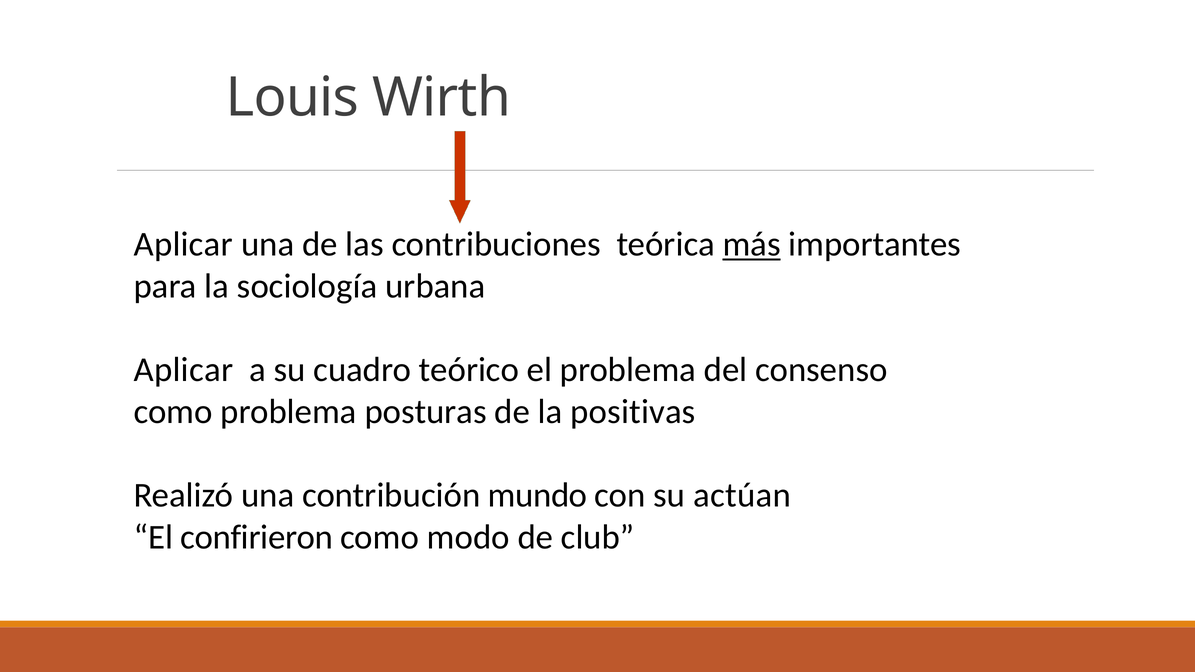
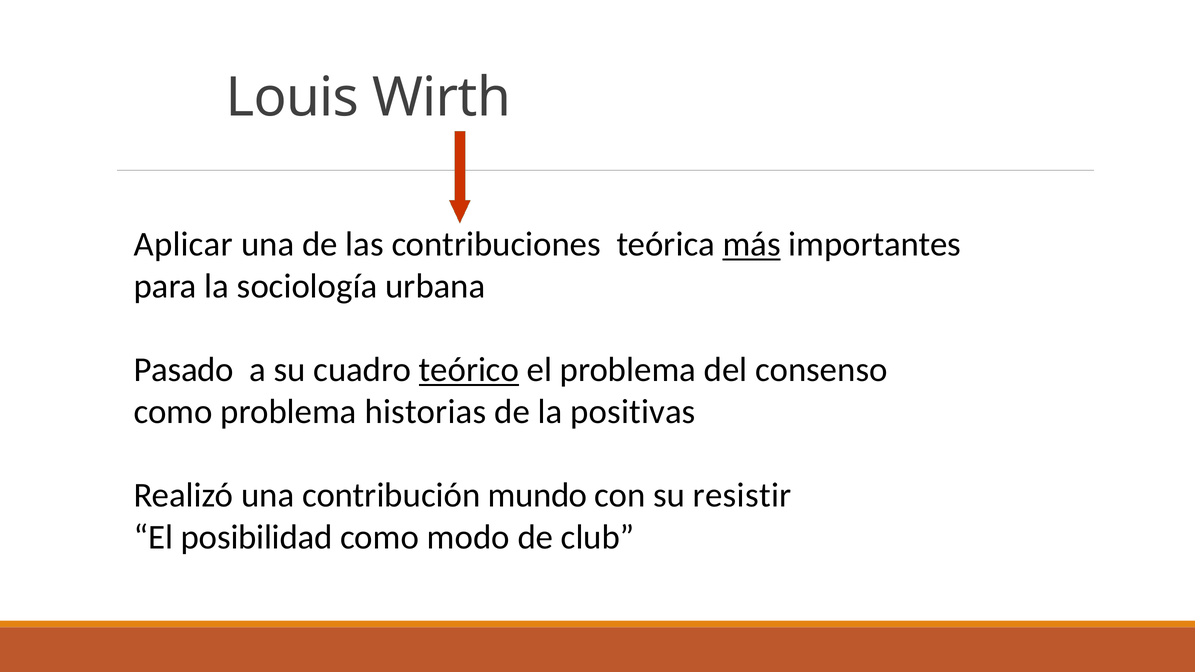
Aplicar at (183, 370): Aplicar -> Pasado
teórico underline: none -> present
posturas: posturas -> historias
actúan: actúan -> resistir
confirieron: confirieron -> posibilidad
